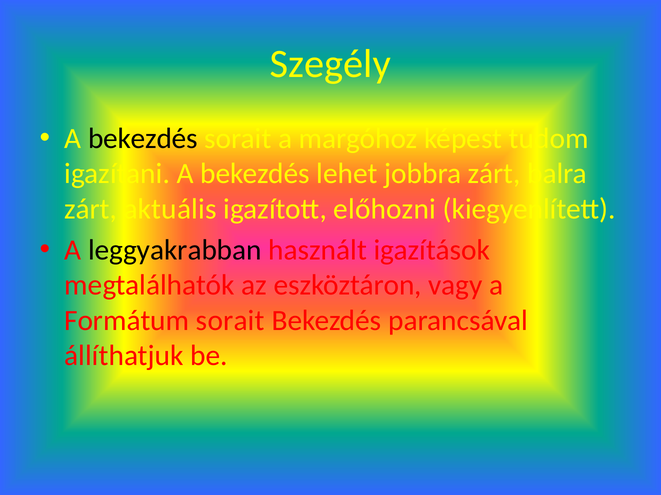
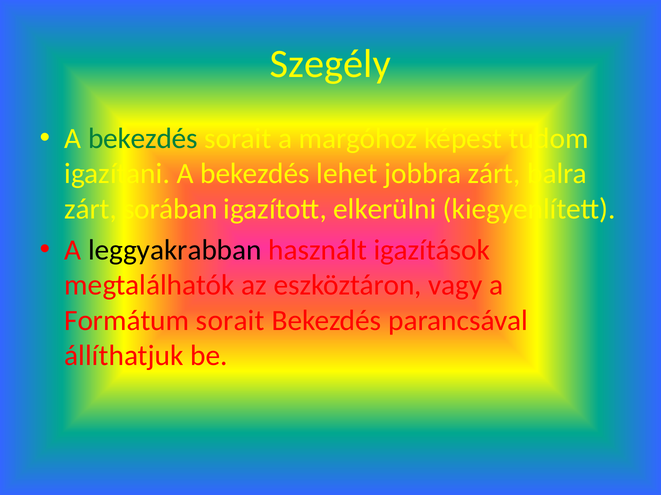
bekezdés at (143, 139) colour: black -> green
aktuális: aktuális -> sorában
előhozni: előhozni -> elkerülni
